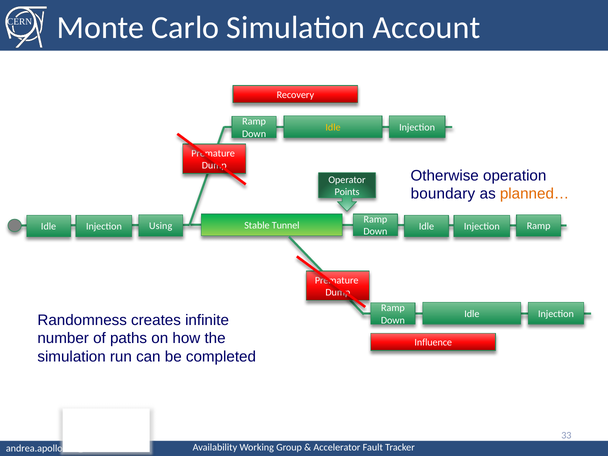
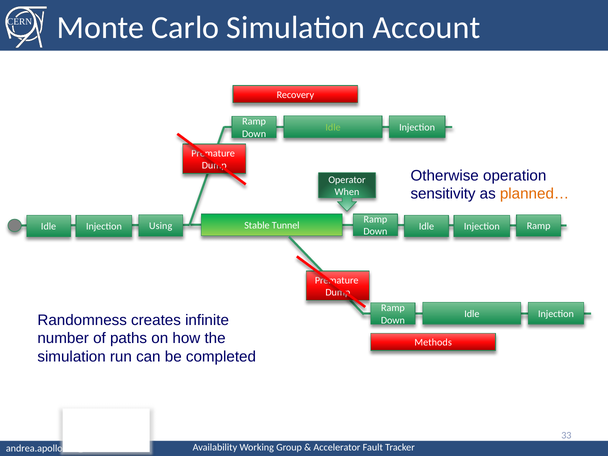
Idle at (333, 127) colour: yellow -> light green
boundary: boundary -> sensitivity
Points: Points -> When
Influence: Influence -> Methods
